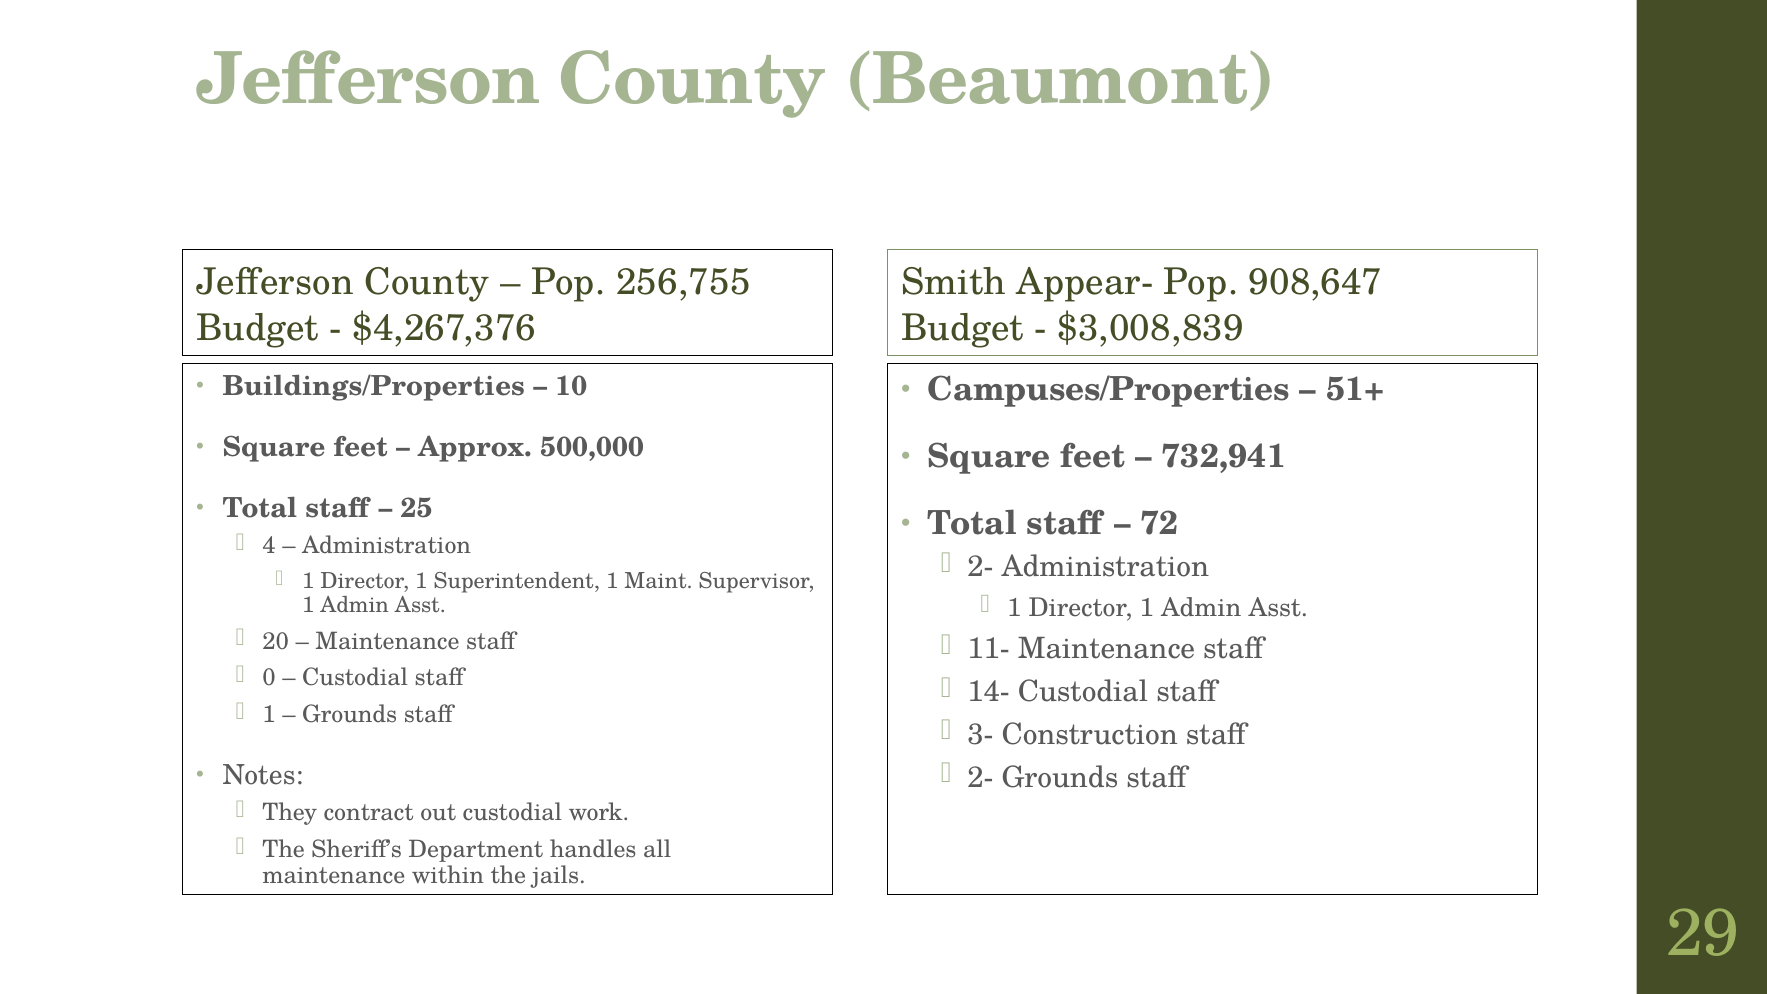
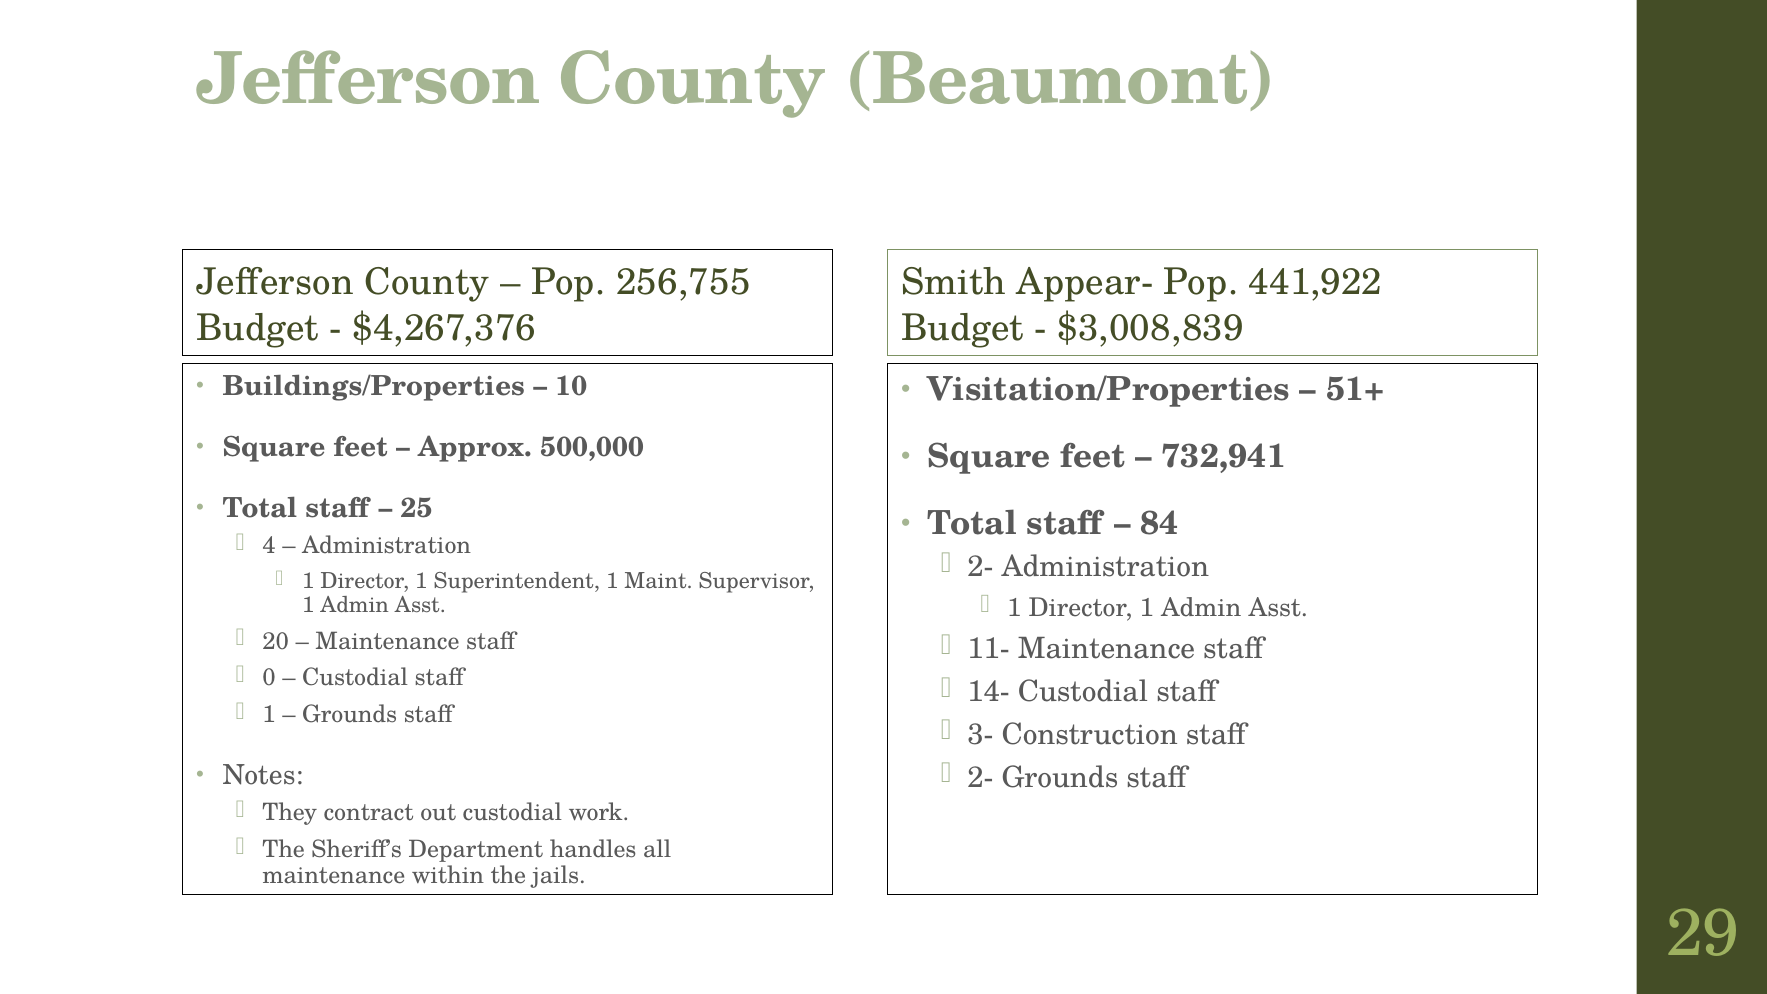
908,647: 908,647 -> 441,922
Campuses/Properties: Campuses/Properties -> Visitation/Properties
72: 72 -> 84
